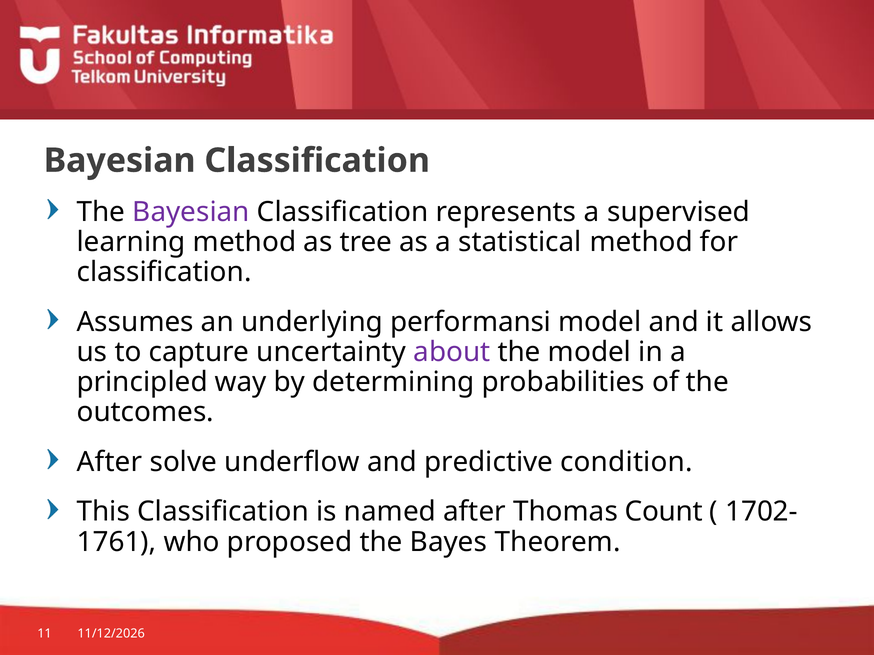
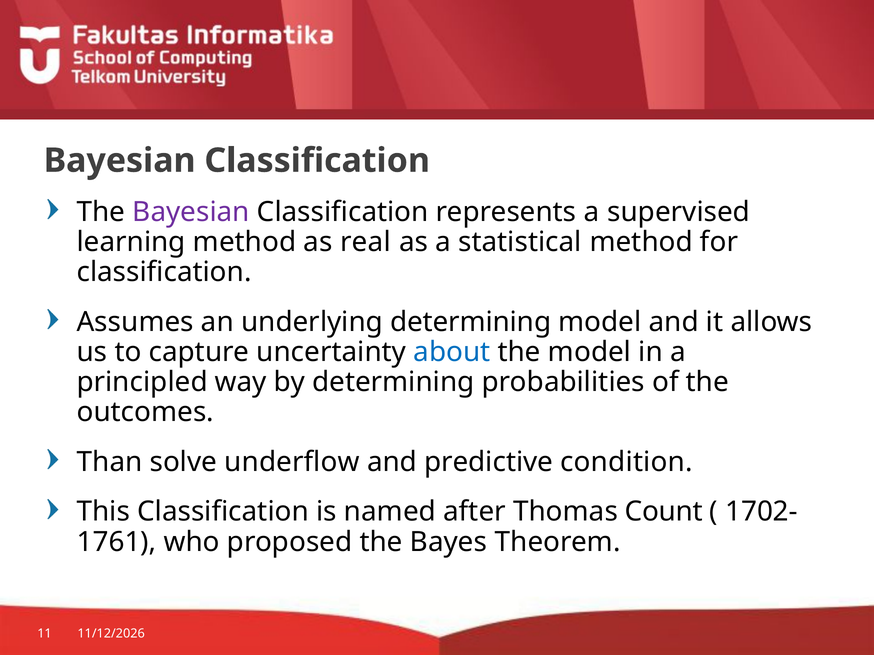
tree: tree -> real
underlying performansi: performansi -> determining
about colour: purple -> blue
After at (110, 462): After -> Than
